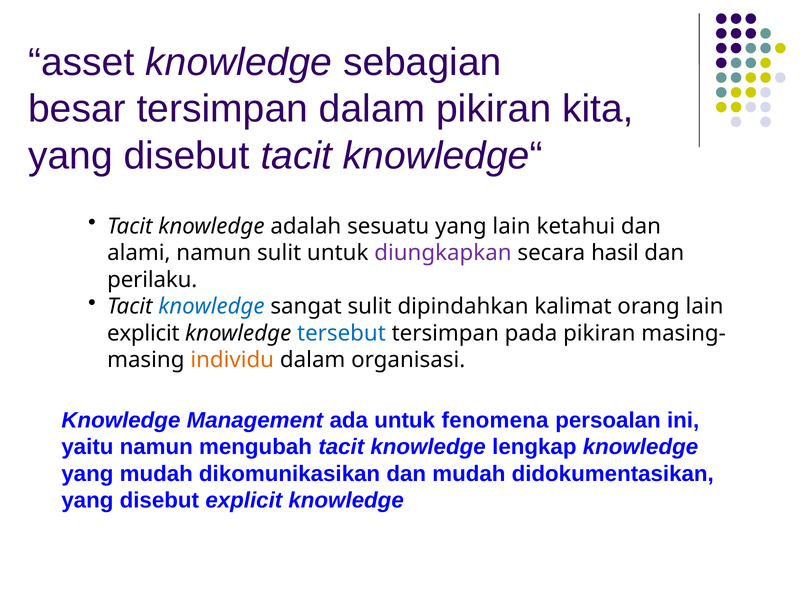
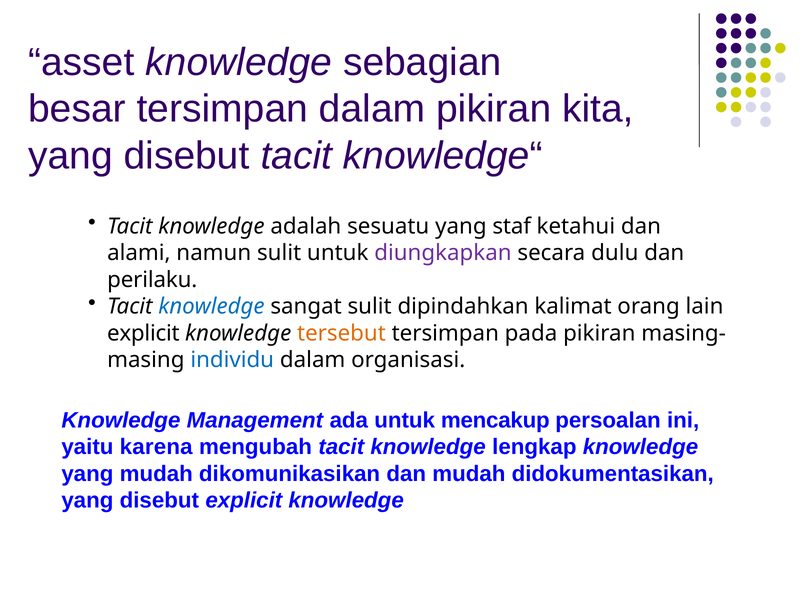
yang lain: lain -> staf
hasil: hasil -> dulu
tersebut colour: blue -> orange
individu colour: orange -> blue
fenomena: fenomena -> mencakup
yaitu namun: namun -> karena
